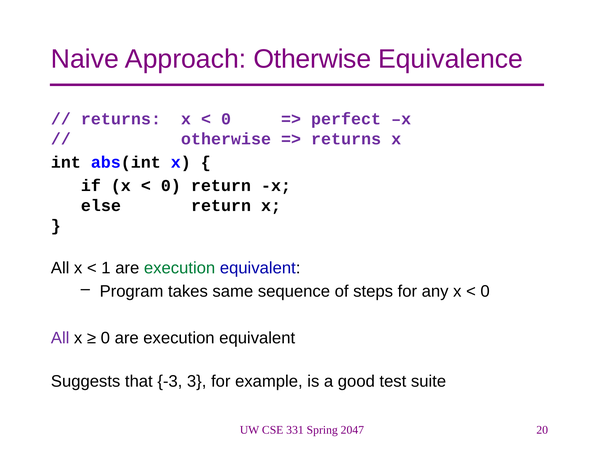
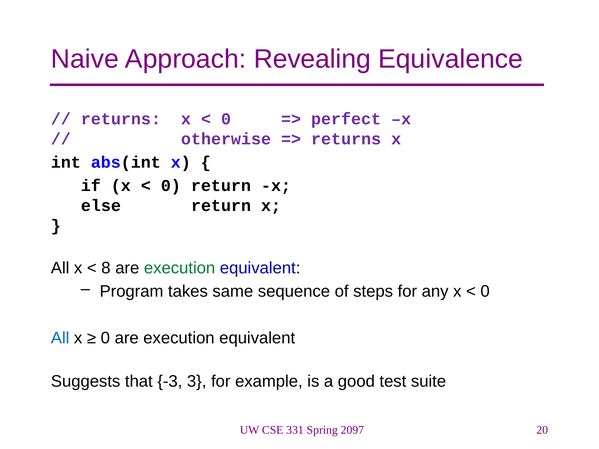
Approach Otherwise: Otherwise -> Revealing
1: 1 -> 8
All at (60, 338) colour: purple -> blue
2047: 2047 -> 2097
